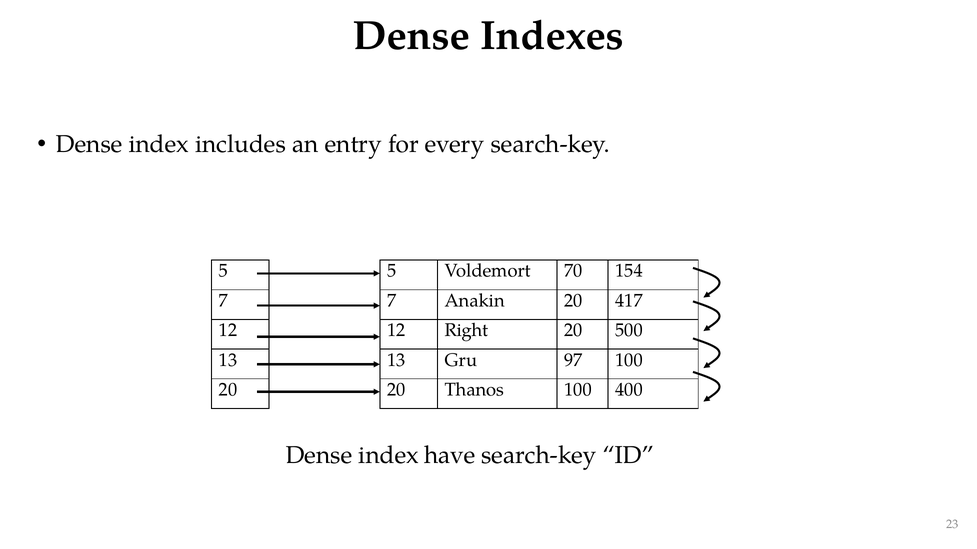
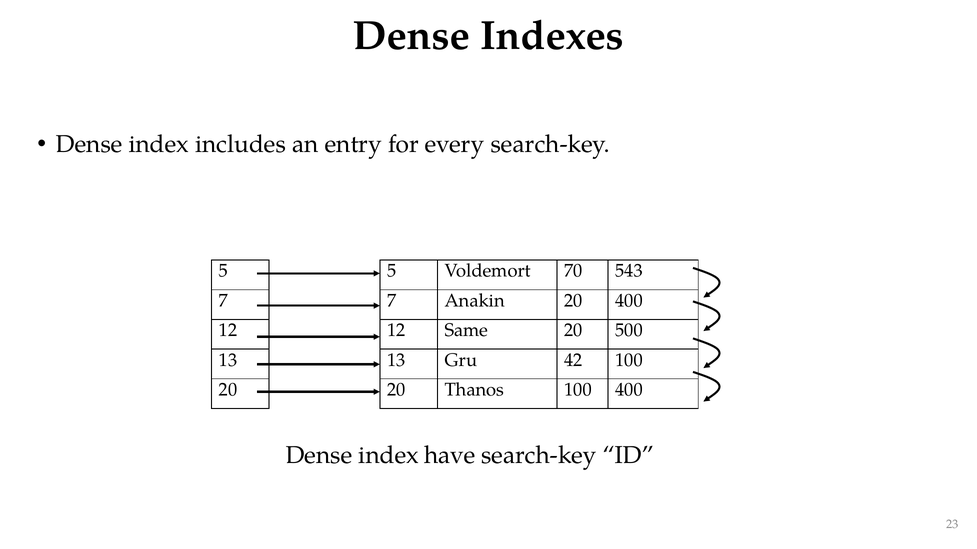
154: 154 -> 543
20 417: 417 -> 400
Right: Right -> Same
97: 97 -> 42
